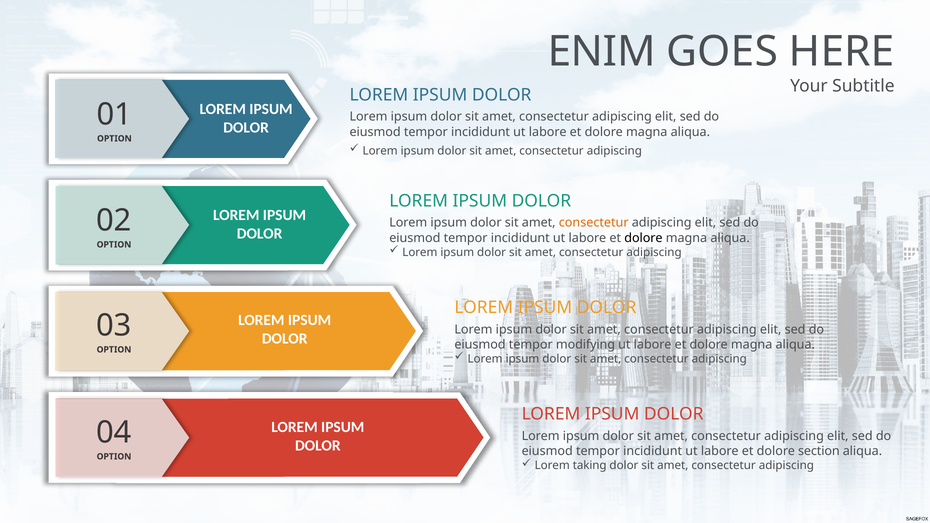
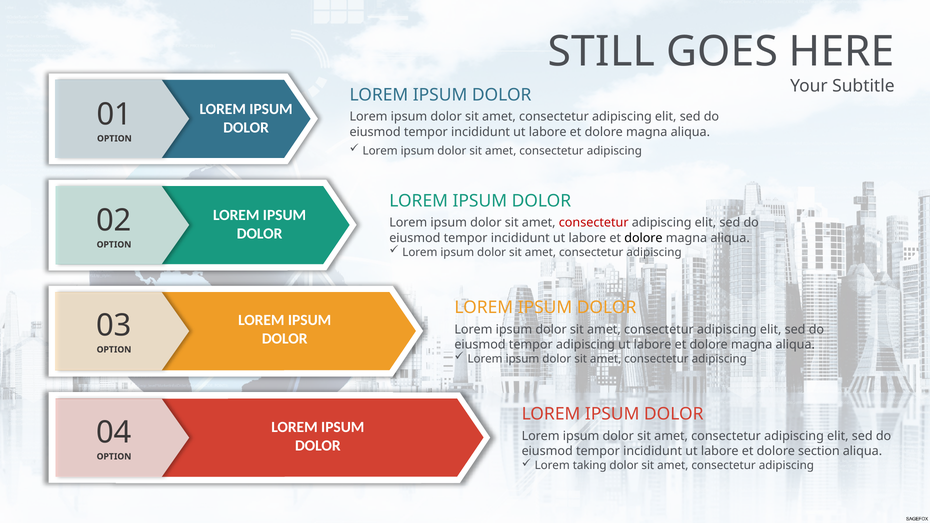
ENIM: ENIM -> STILL
consectetur at (594, 223) colour: orange -> red
tempor modifying: modifying -> adipiscing
